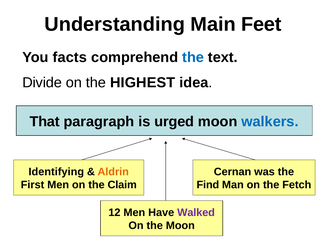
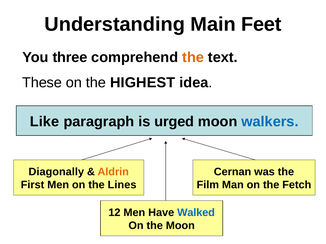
facts: facts -> three
the at (193, 58) colour: blue -> orange
Divide: Divide -> These
That: That -> Like
Identifying: Identifying -> Diagonally
Claim: Claim -> Lines
Find: Find -> Film
Walked colour: purple -> blue
